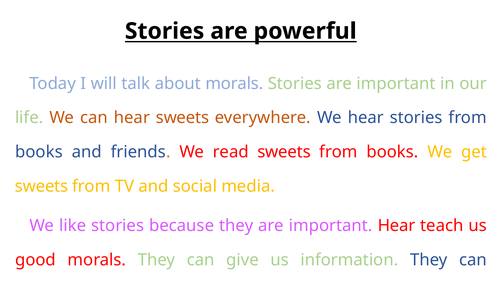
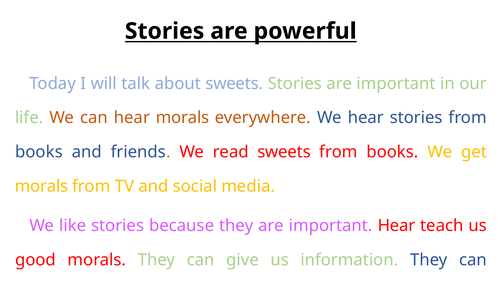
about morals: morals -> sweets
hear sweets: sweets -> morals
sweets at (42, 186): sweets -> morals
